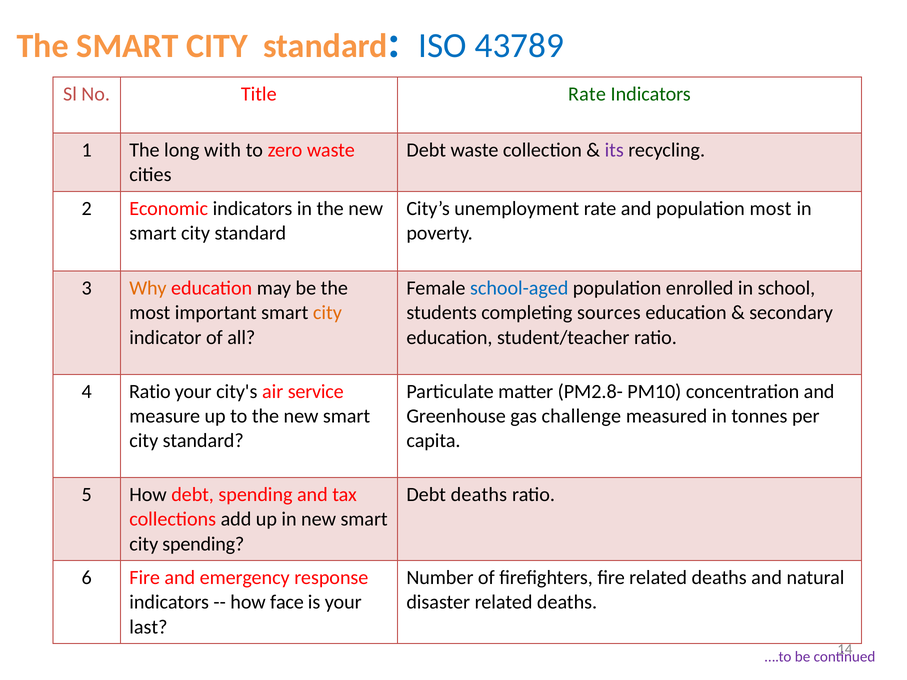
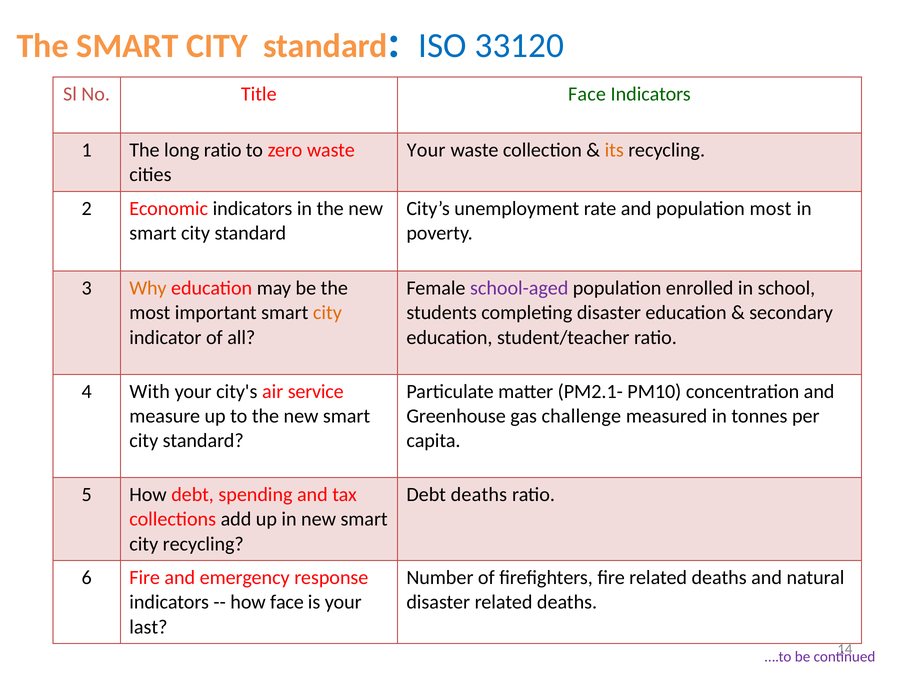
43789: 43789 -> 33120
Title Rate: Rate -> Face
long with: with -> ratio
Debt at (426, 150): Debt -> Your
its colour: purple -> orange
school-aged colour: blue -> purple
completing sources: sources -> disaster
4 Ratio: Ratio -> With
PM2.8-: PM2.8- -> PM2.1-
city spending: spending -> recycling
